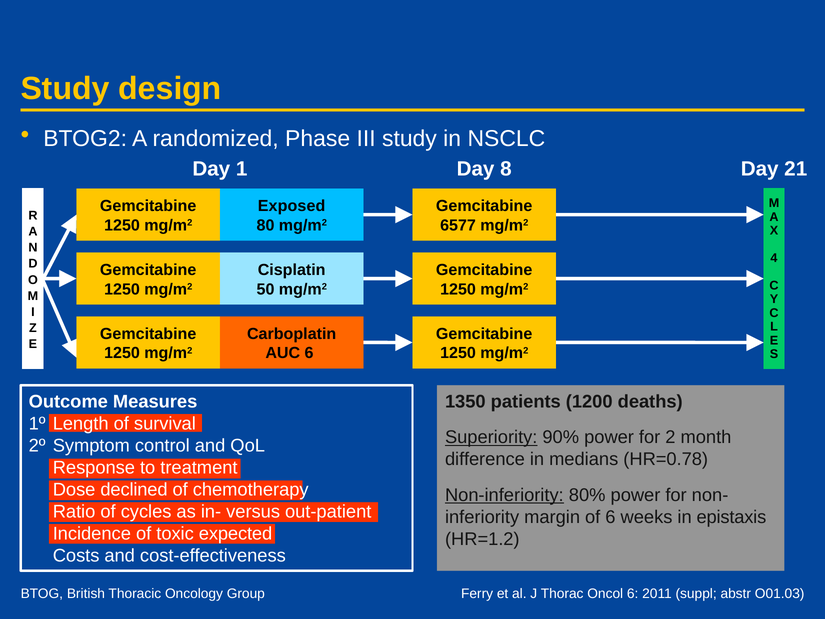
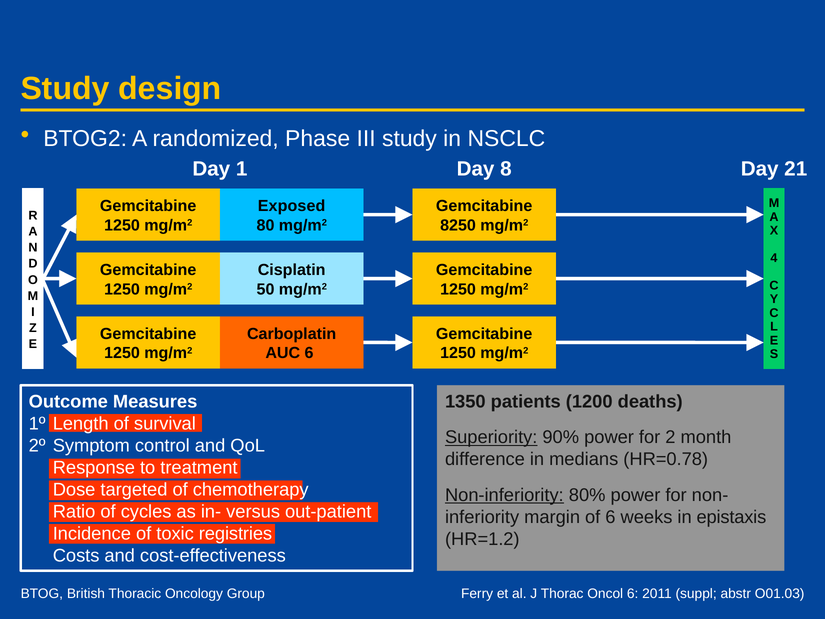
6577: 6577 -> 8250
declined: declined -> targeted
expected: expected -> registries
